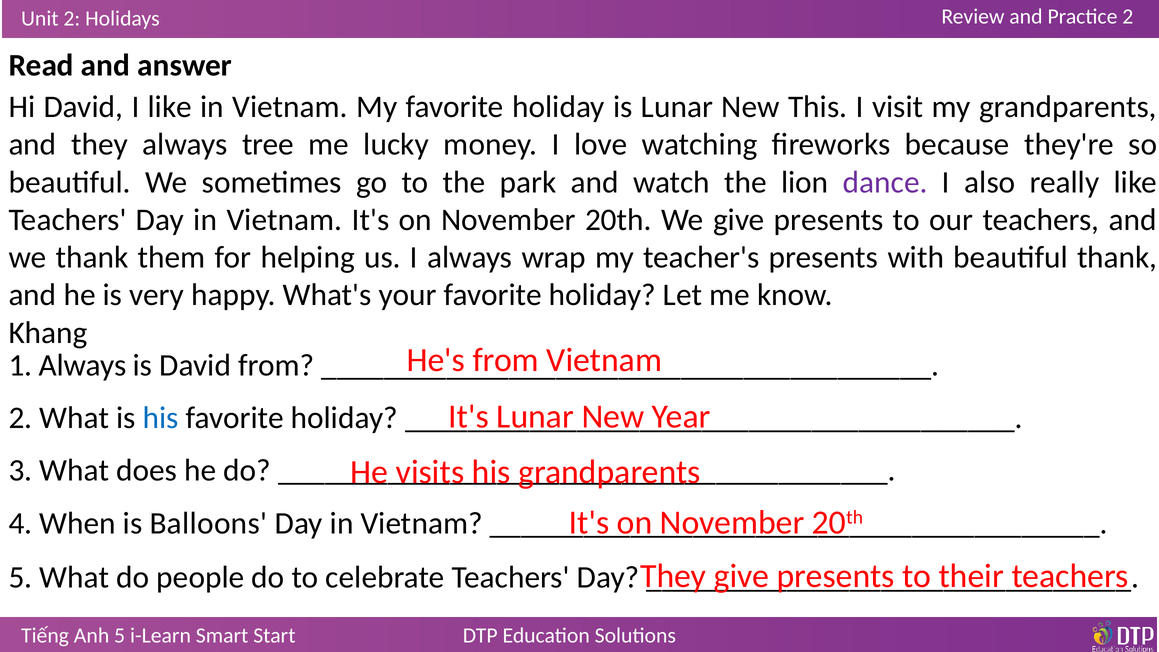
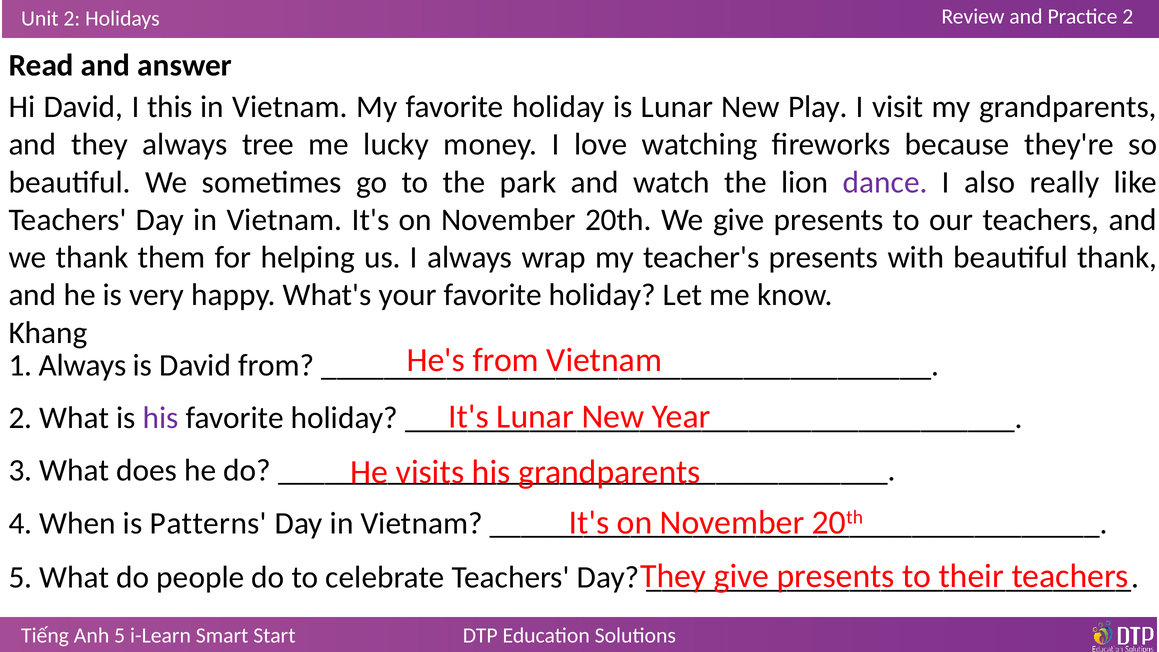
I like: like -> this
This: This -> Play
his at (161, 418) colour: blue -> purple
Balloons: Balloons -> Patterns
